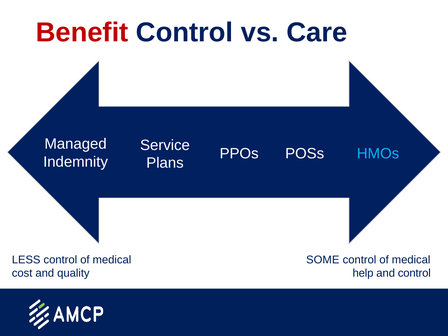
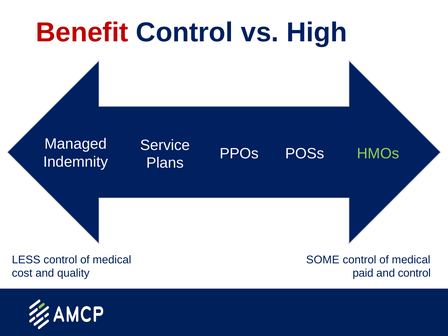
Care: Care -> High
HMOs colour: light blue -> light green
help: help -> paid
